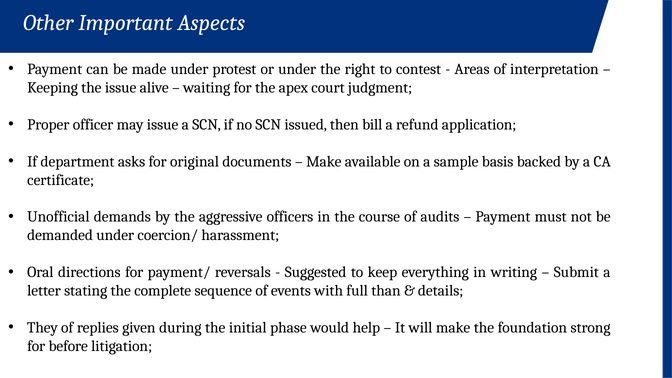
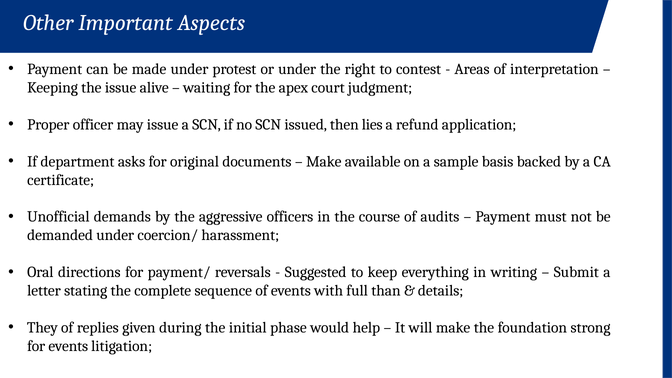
bill: bill -> lies
for before: before -> events
